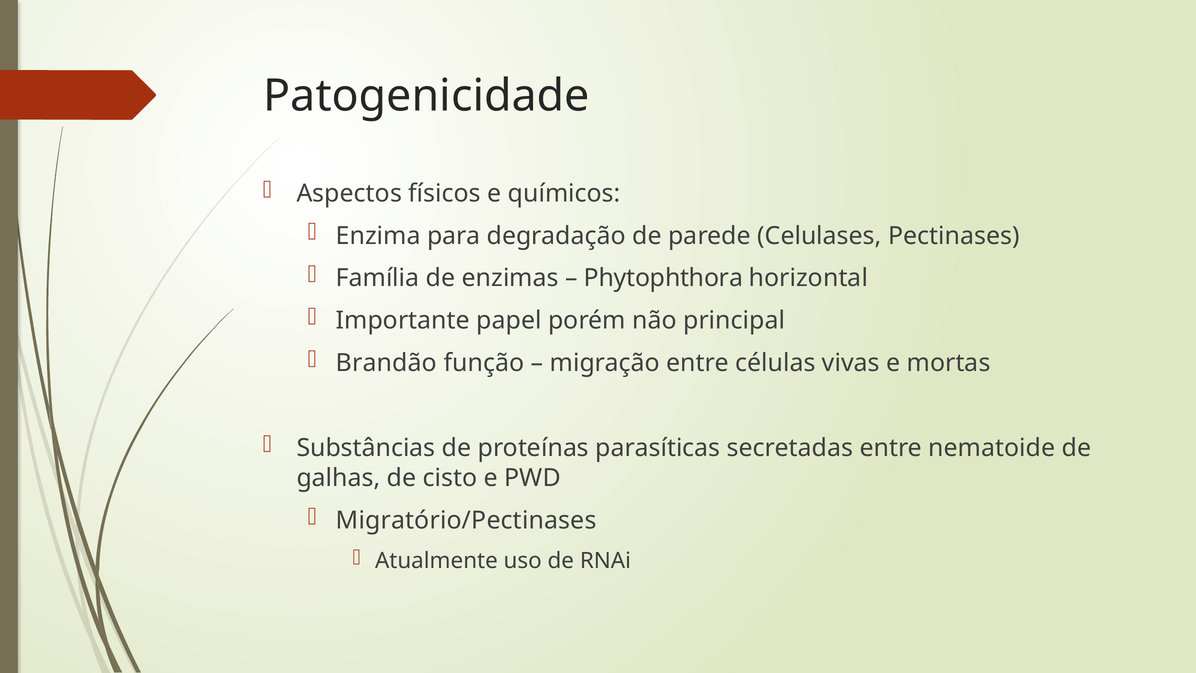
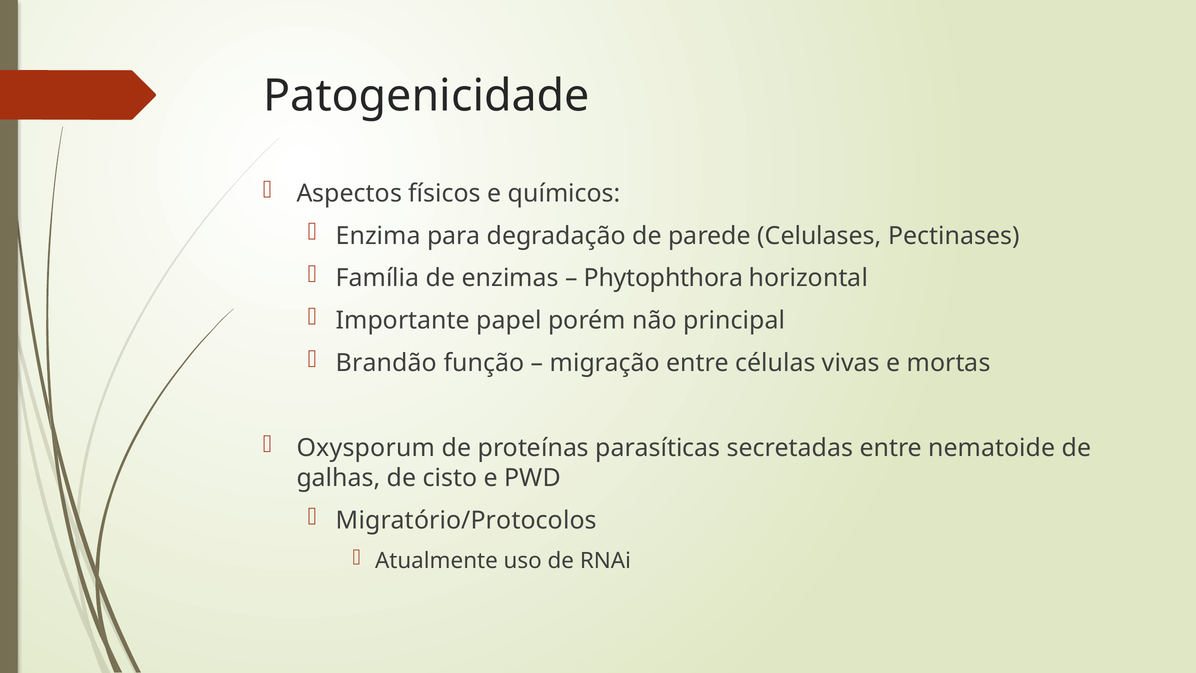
Substâncias: Substâncias -> Oxysporum
Migratório/Pectinases: Migratório/Pectinases -> Migratório/Protocolos
